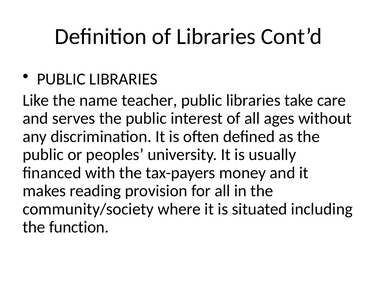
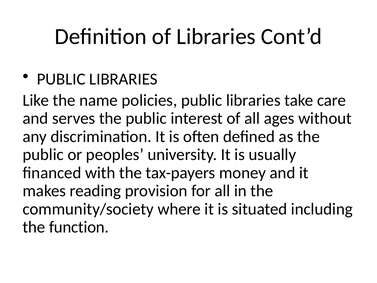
teacher: teacher -> policies
